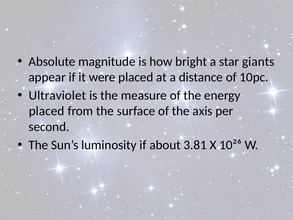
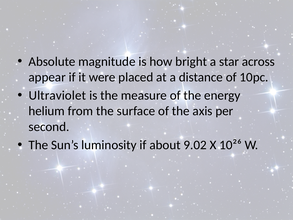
giants: giants -> across
placed at (47, 111): placed -> helium
3.81: 3.81 -> 9.02
